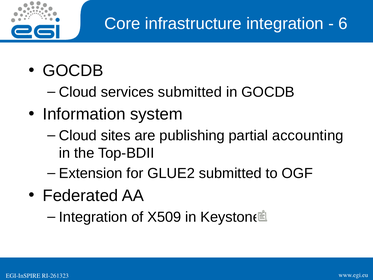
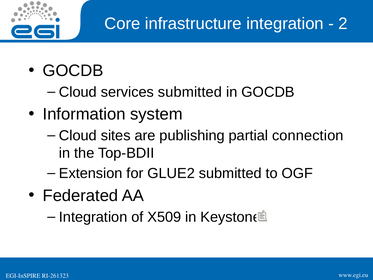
6: 6 -> 2
accounting: accounting -> connection
